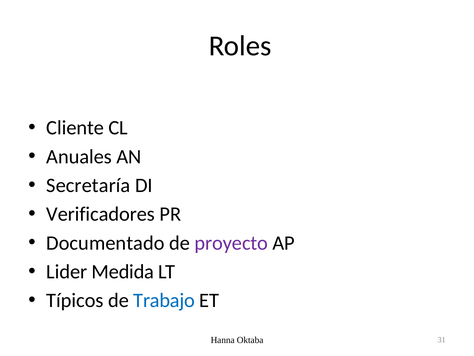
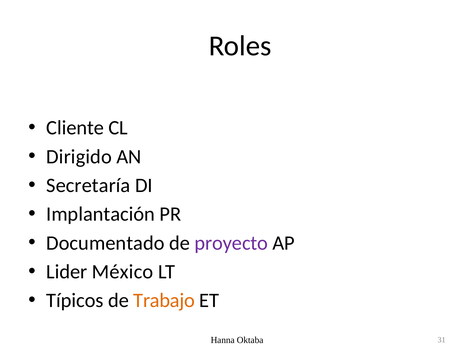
Anuales: Anuales -> Dirigido
Verificadores: Verificadores -> Implantación
Medida: Medida -> México
Trabajo colour: blue -> orange
